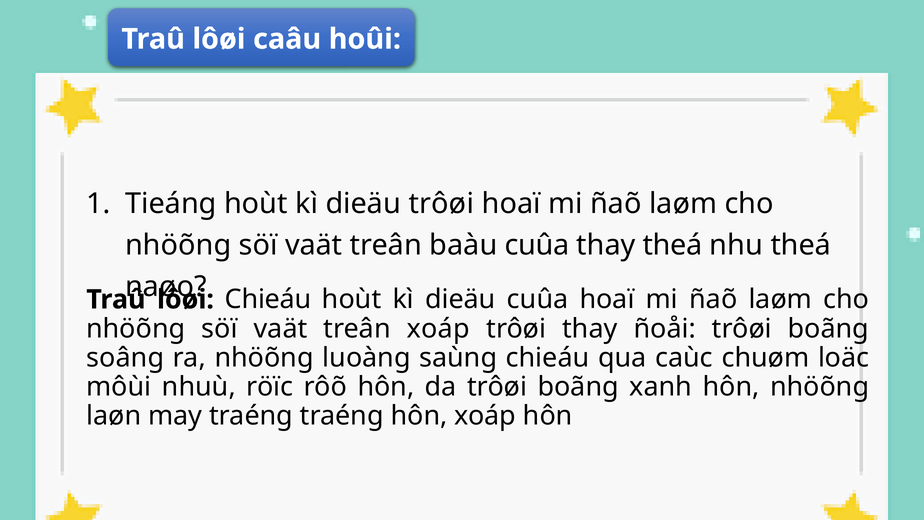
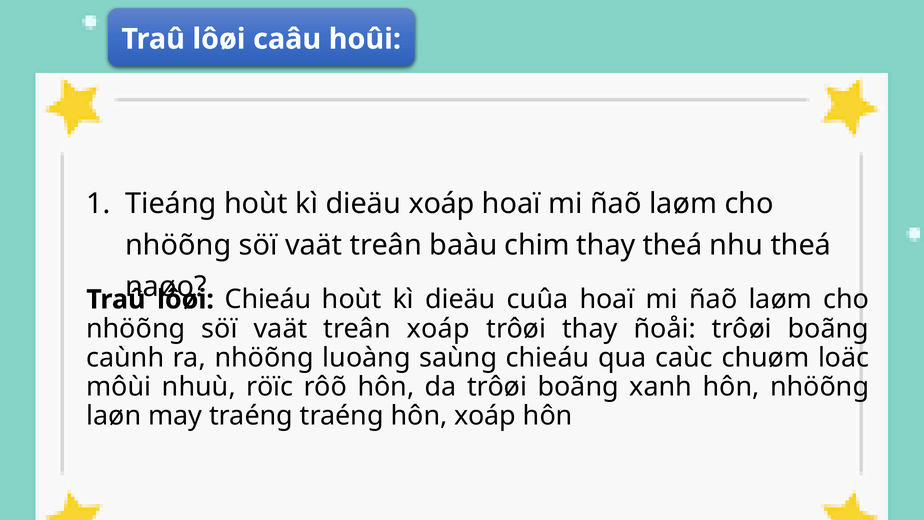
dieäu trôøi: trôøi -> xoáp
baàu cuûa: cuûa -> chim
soâng: soâng -> caùnh
